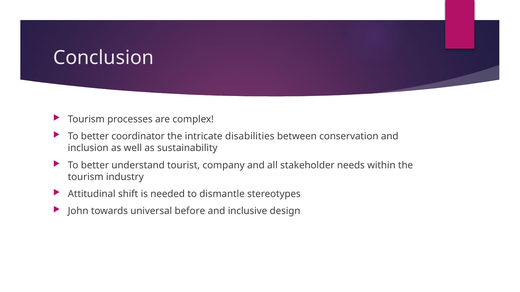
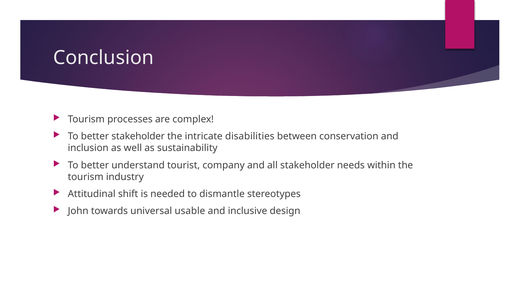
better coordinator: coordinator -> stakeholder
before: before -> usable
